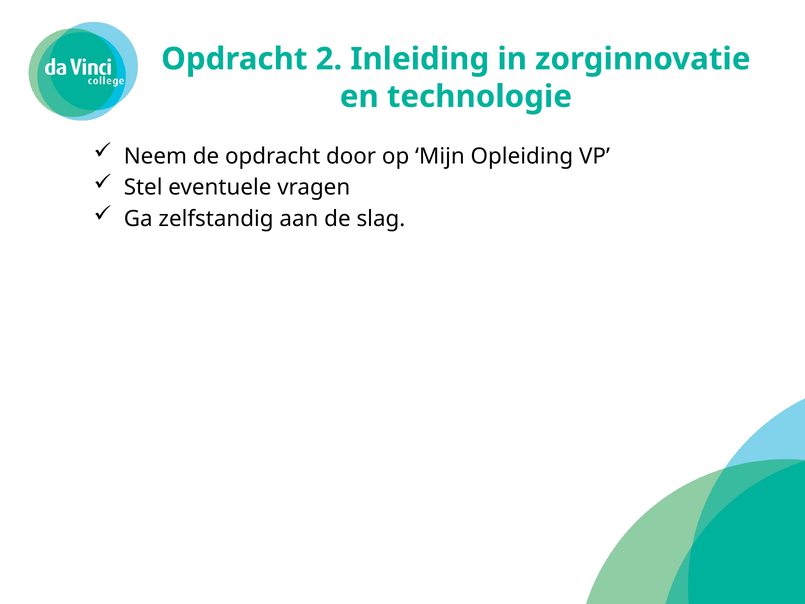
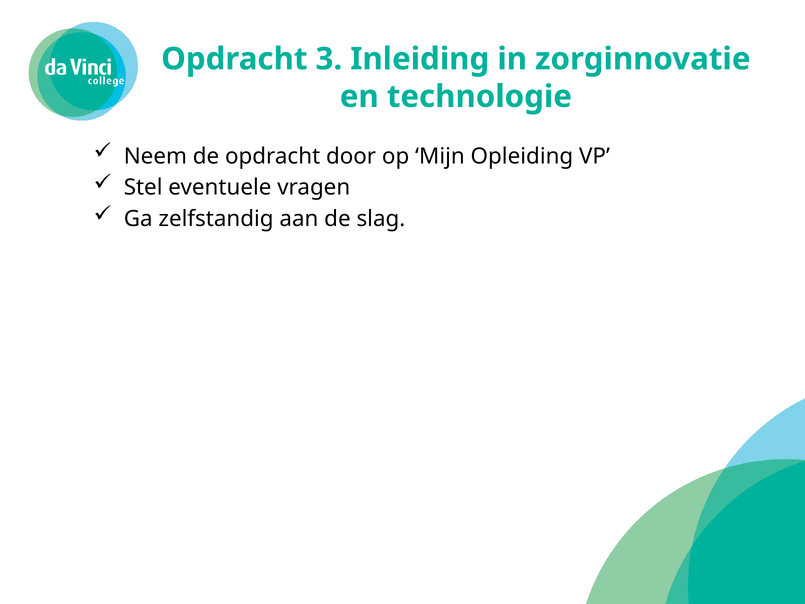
2: 2 -> 3
